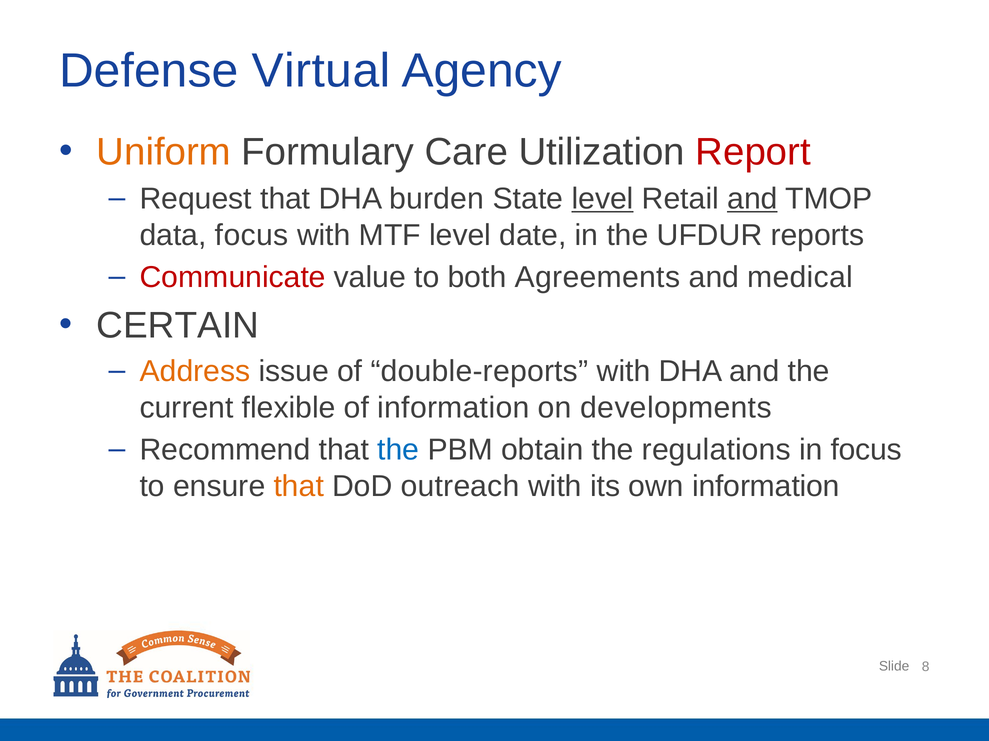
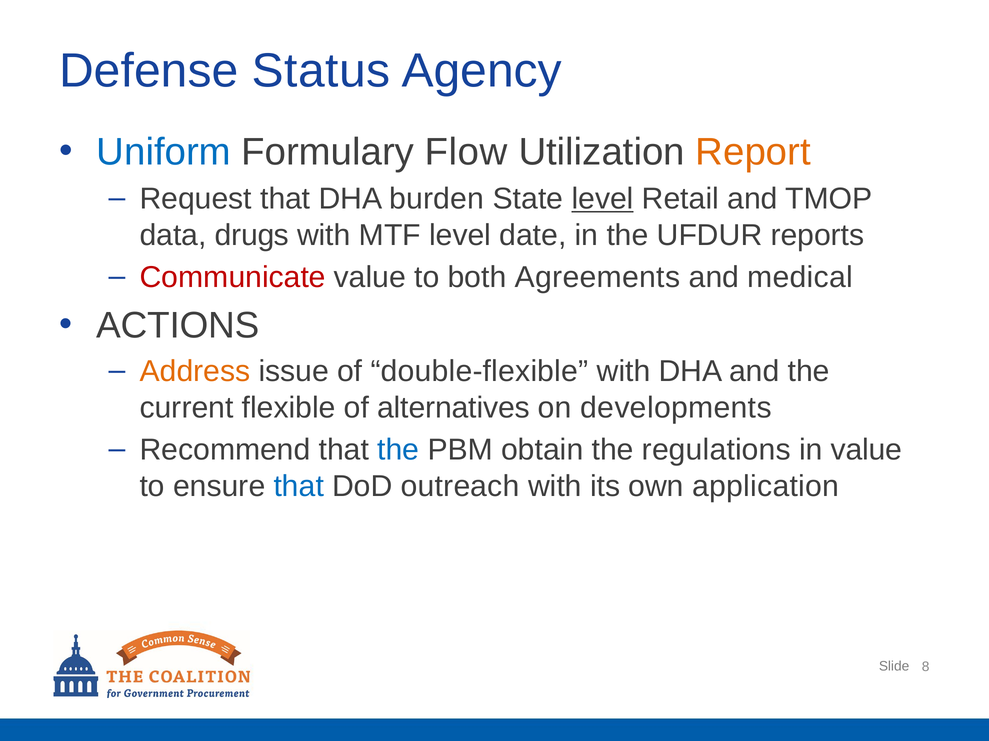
Virtual: Virtual -> Status
Uniform colour: orange -> blue
Care: Care -> Flow
Report colour: red -> orange
and at (752, 199) underline: present -> none
data focus: focus -> drugs
CERTAIN: CERTAIN -> ACTIONS
double-reports: double-reports -> double-flexible
of information: information -> alternatives
in focus: focus -> value
that at (299, 487) colour: orange -> blue
own information: information -> application
